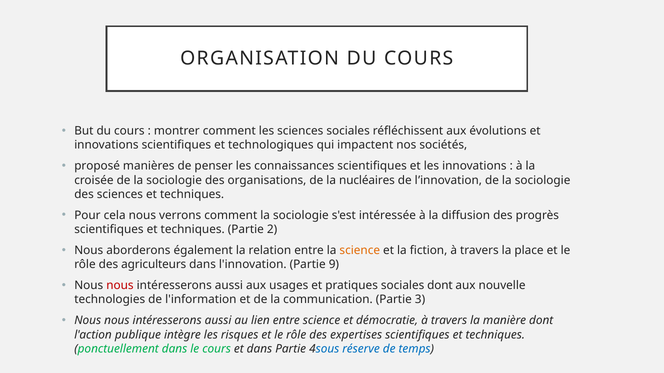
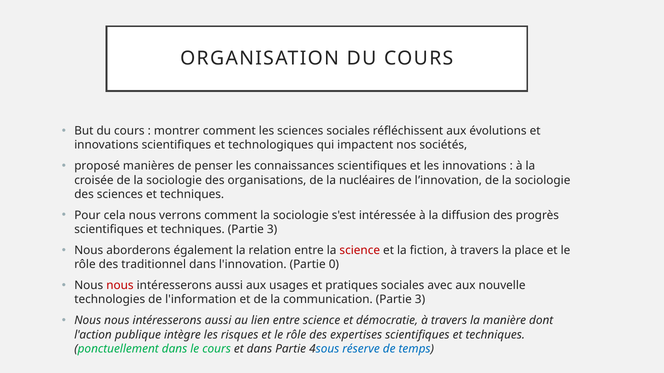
techniques Partie 2: 2 -> 3
science at (360, 251) colour: orange -> red
agriculteurs: agriculteurs -> traditionnel
9: 9 -> 0
sociales dont: dont -> avec
